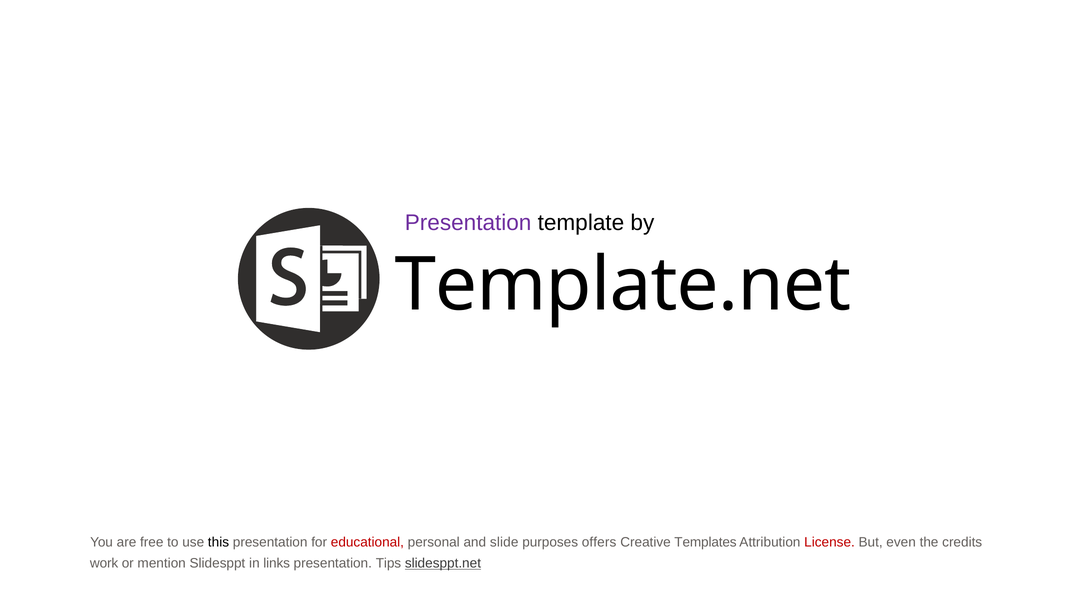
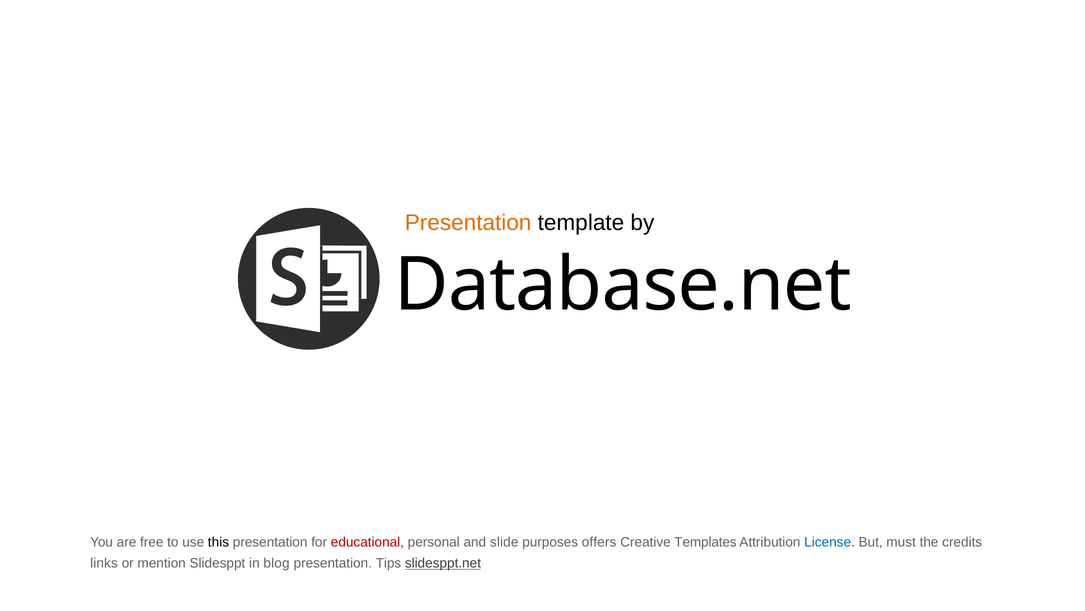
Presentation at (468, 223) colour: purple -> orange
Template.net: Template.net -> Database.net
License colour: red -> blue
even: even -> must
work: work -> links
links: links -> blog
